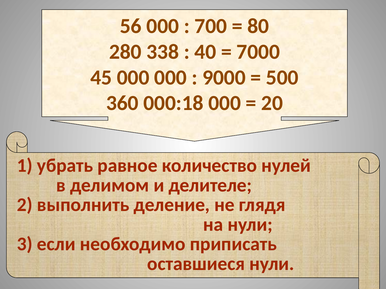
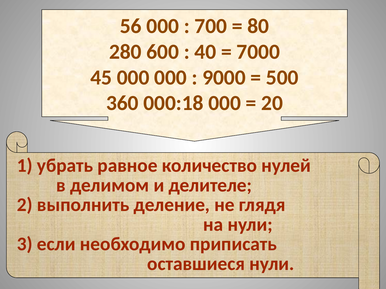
338: 338 -> 600
